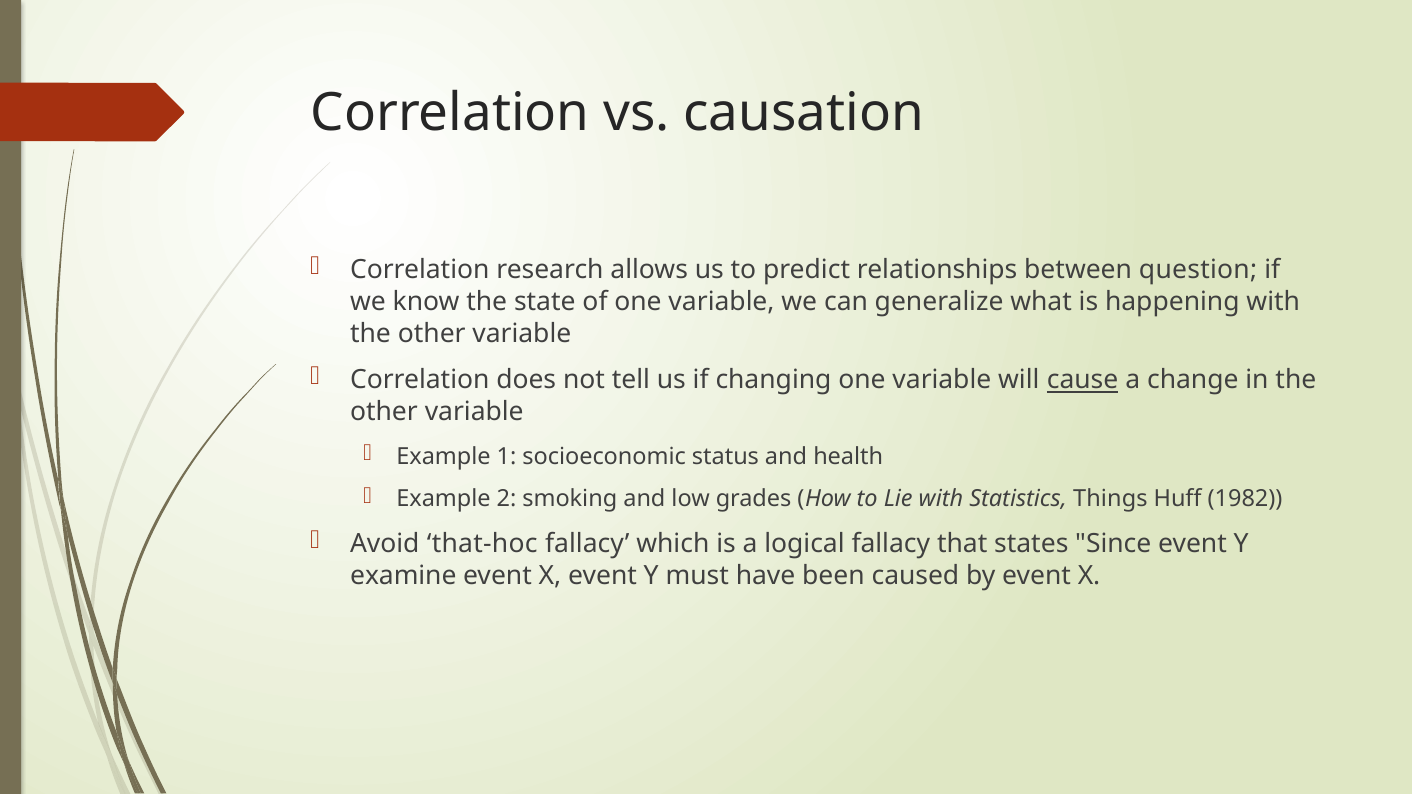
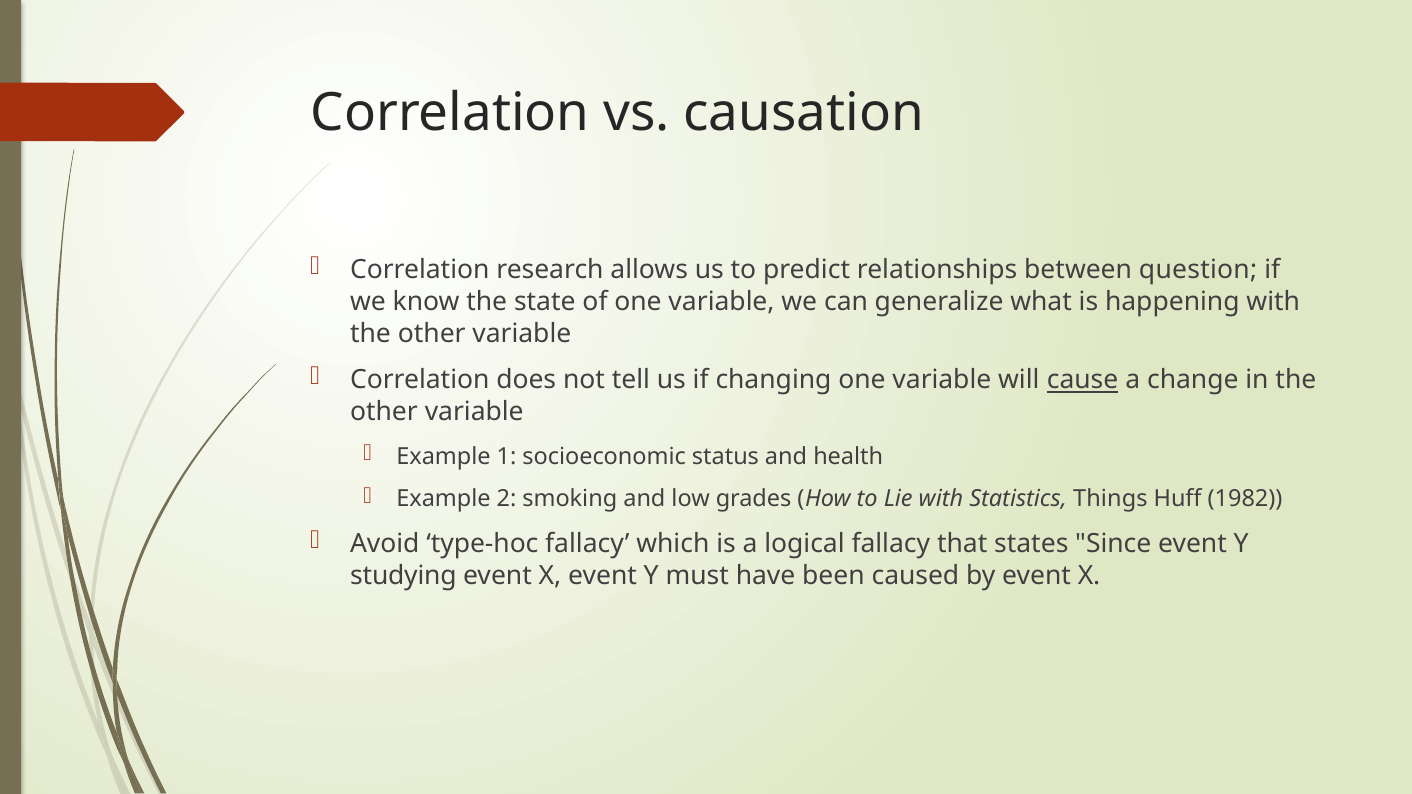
that-hoc: that-hoc -> type-hoc
examine: examine -> studying
